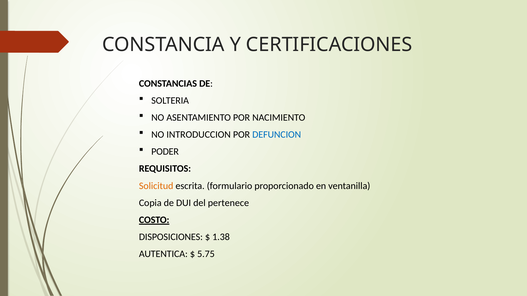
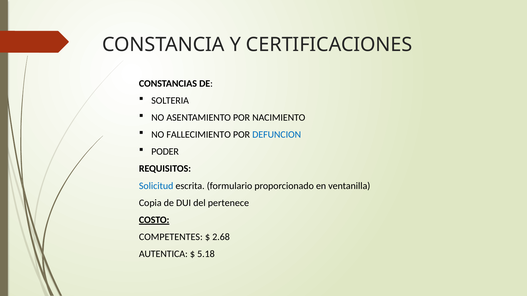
INTRODUCCION: INTRODUCCION -> FALLECIMIENTO
Solicitud colour: orange -> blue
DISPOSICIONES: DISPOSICIONES -> COMPETENTES
1.38: 1.38 -> 2.68
5.75: 5.75 -> 5.18
